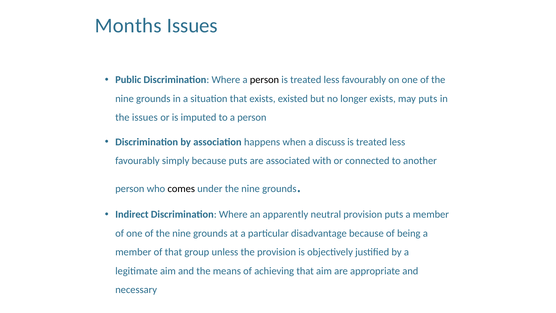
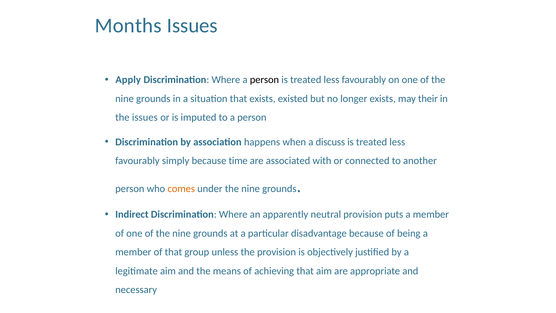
Public: Public -> Apply
may puts: puts -> their
because puts: puts -> time
comes colour: black -> orange
